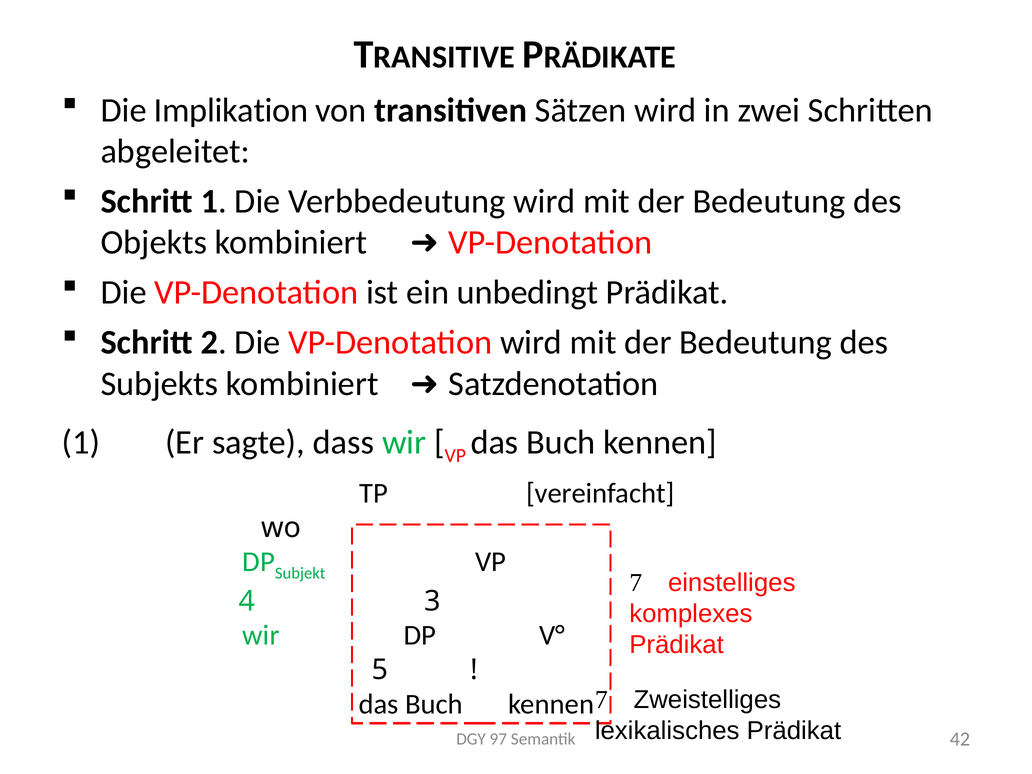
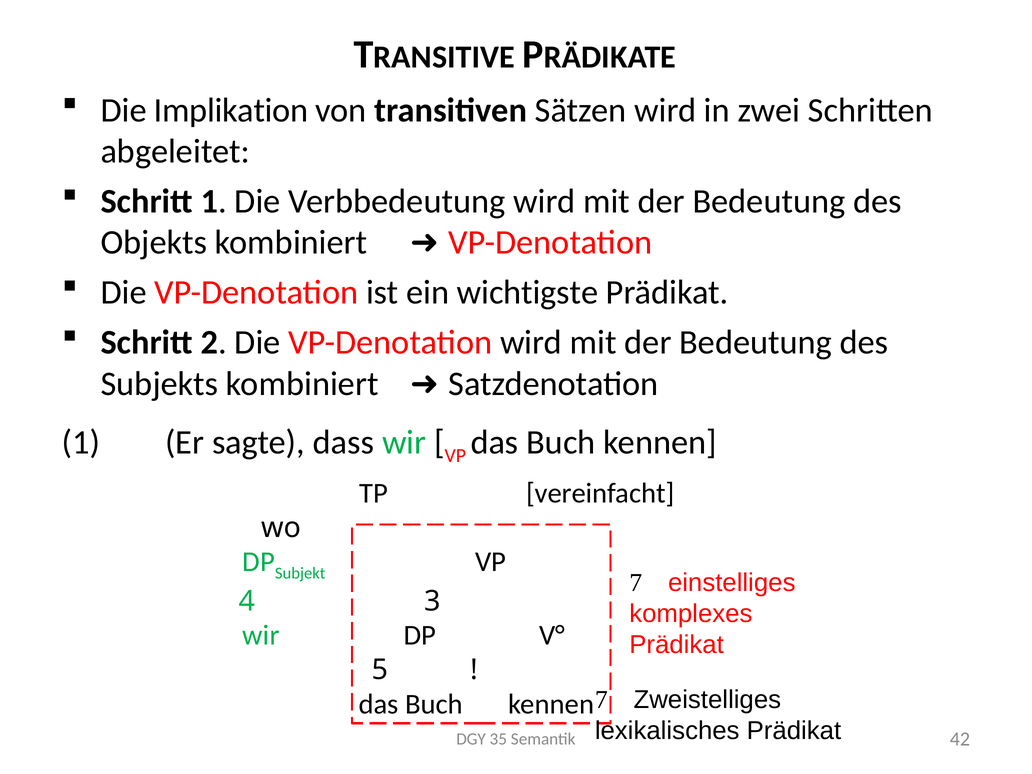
unbedingt: unbedingt -> wichtigste
97: 97 -> 35
